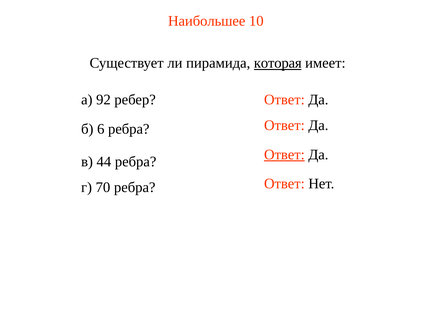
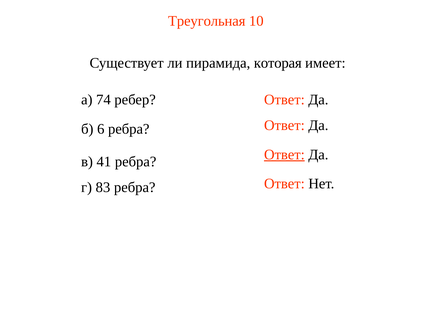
Наибольшее: Наибольшее -> Треугольная
которая underline: present -> none
92: 92 -> 74
44: 44 -> 41
70: 70 -> 83
